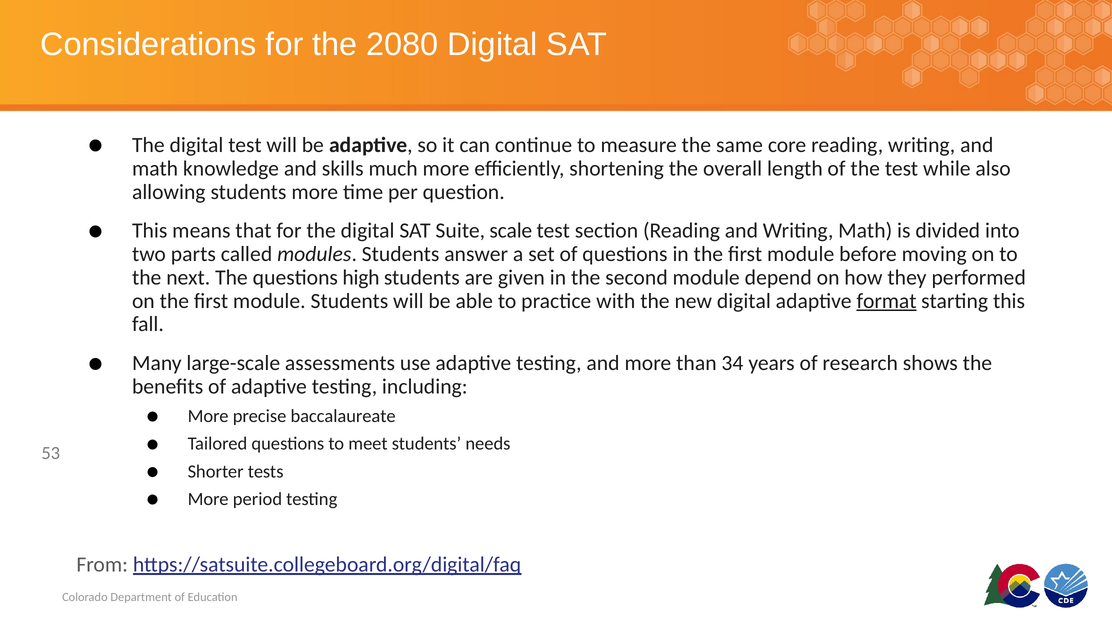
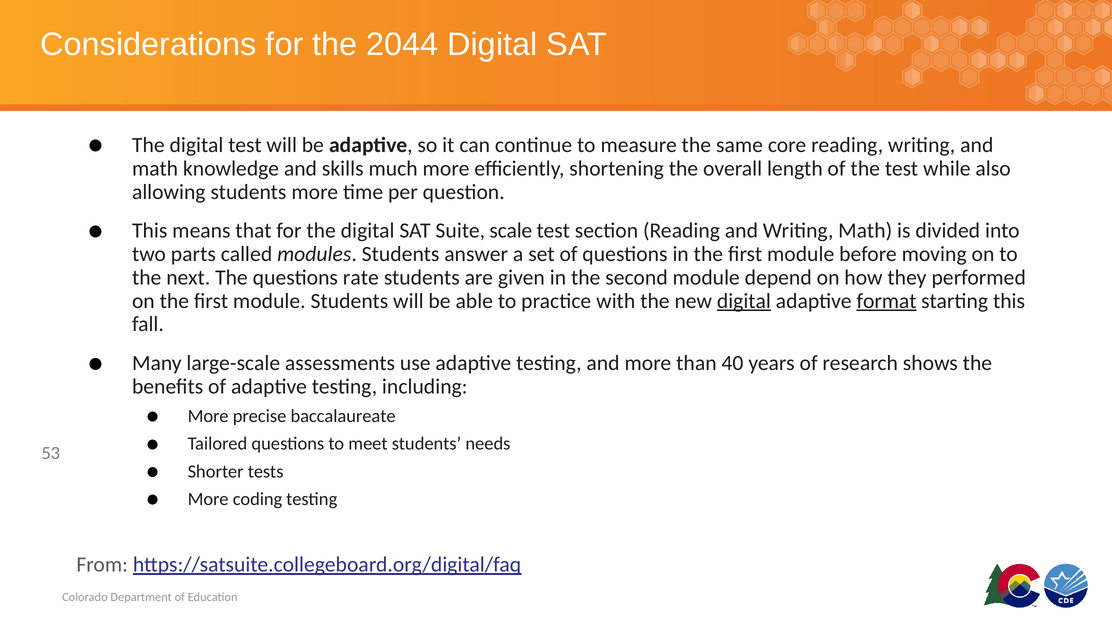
2080: 2080 -> 2044
high: high -> rate
digital at (744, 301) underline: none -> present
34: 34 -> 40
period: period -> coding
